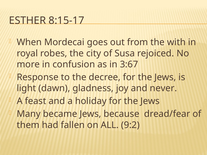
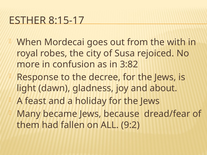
3:67: 3:67 -> 3:82
never: never -> about
